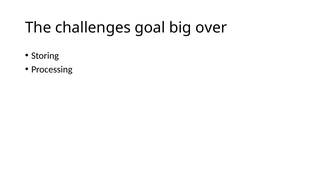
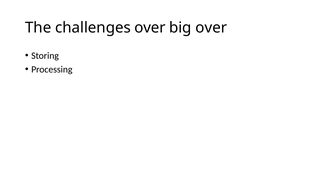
challenges goal: goal -> over
